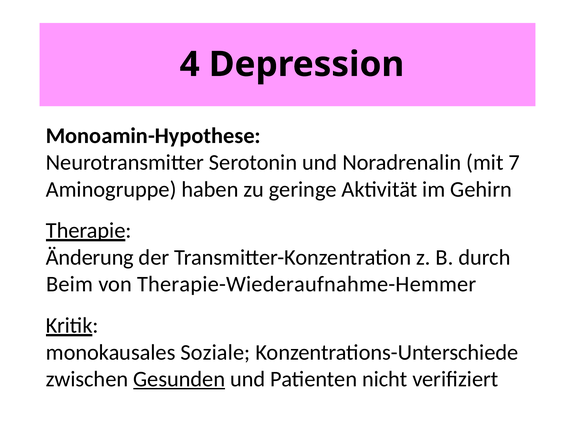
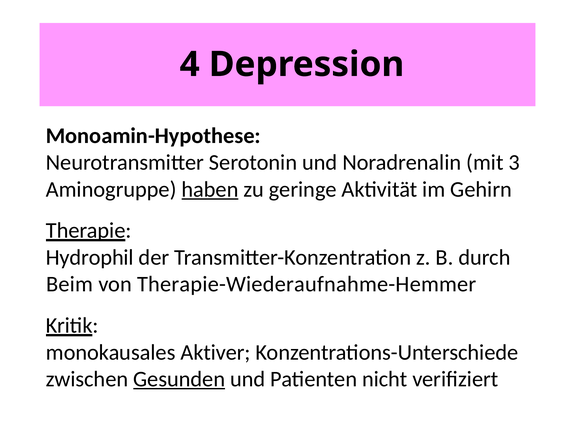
7: 7 -> 3
haben underline: none -> present
Änderung: Änderung -> Hydrophil
Soziale: Soziale -> Aktiver
